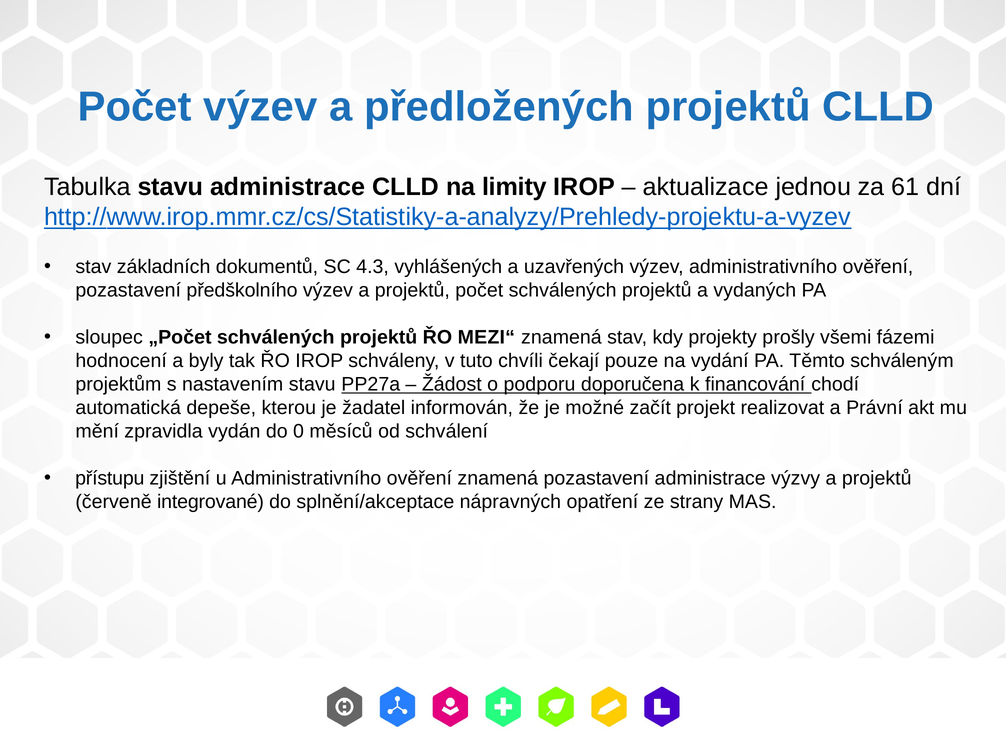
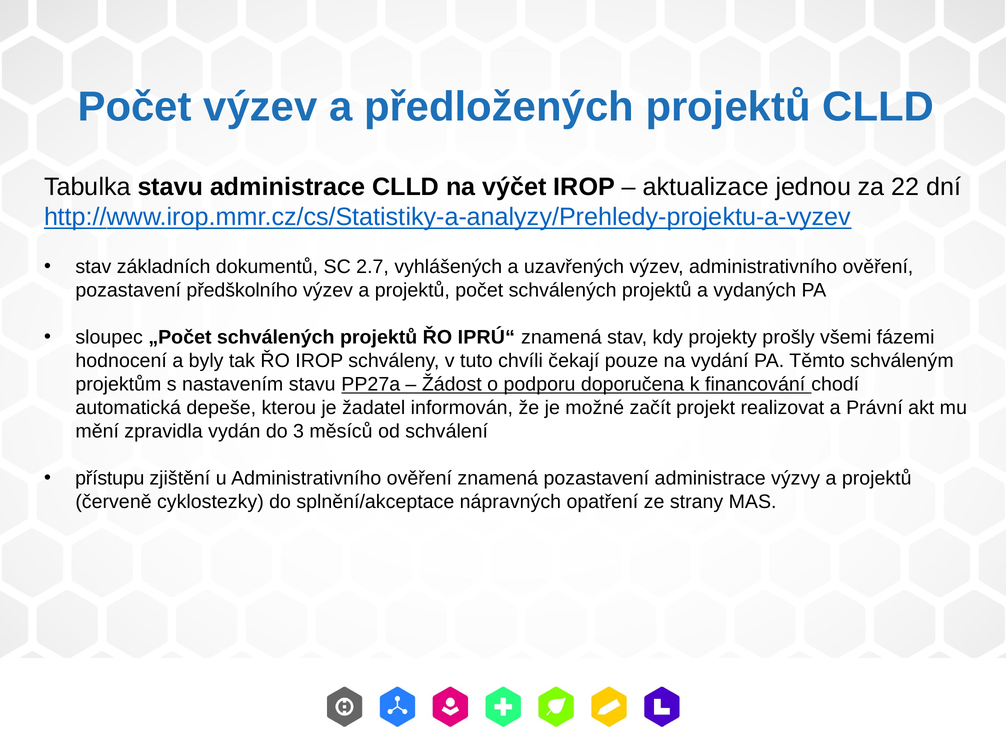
limity: limity -> výčet
61: 61 -> 22
4.3: 4.3 -> 2.7
MEZI“: MEZI“ -> IPRÚ“
0: 0 -> 3
integrované: integrované -> cyklostezky
